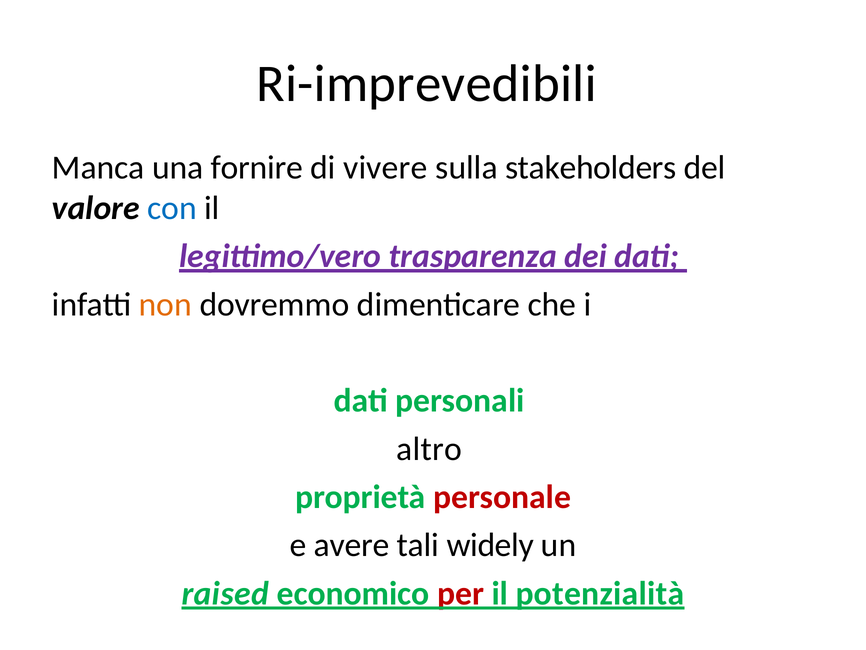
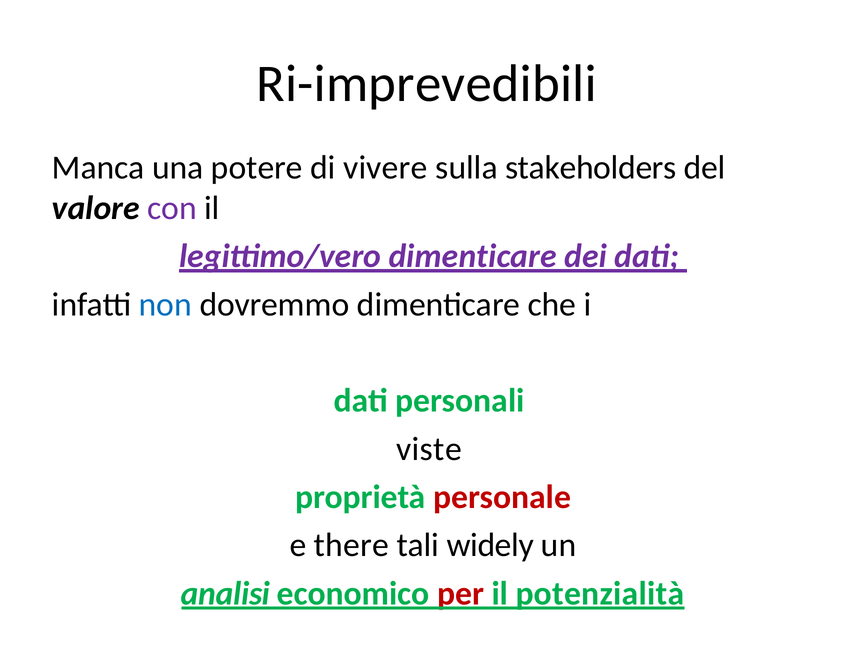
fornire: fornire -> potere
con colour: blue -> purple
legittimo/vero trasparenza: trasparenza -> dimenticare
non colour: orange -> blue
altro: altro -> viste
avere: avere -> there
raised: raised -> analisi
